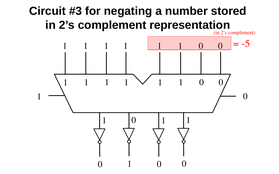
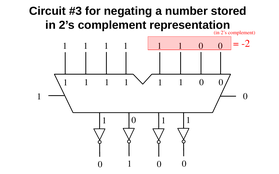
-5: -5 -> -2
